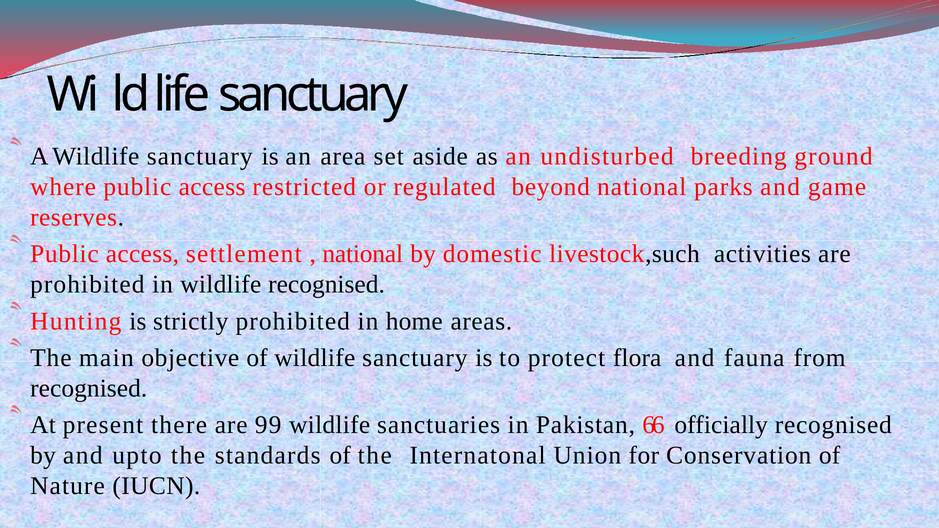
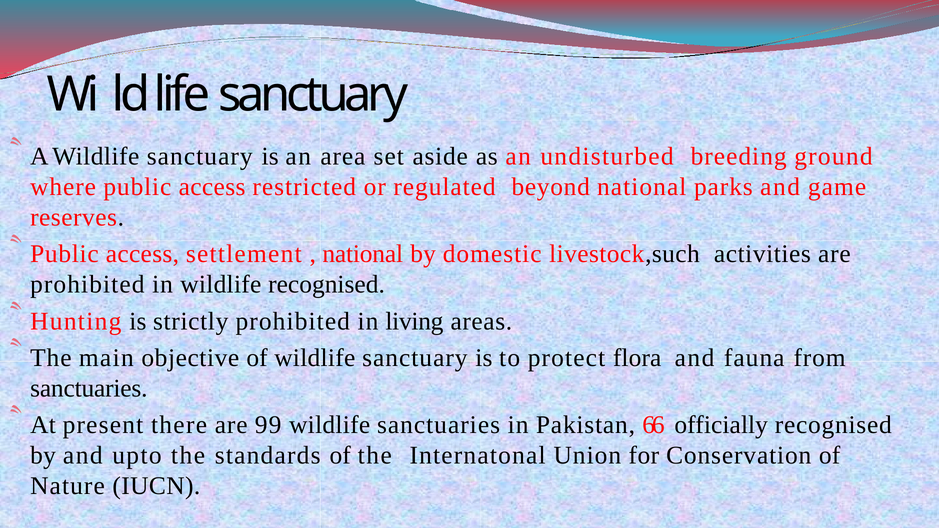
home: home -> living
recognised at (89, 388): recognised -> sanctuaries
